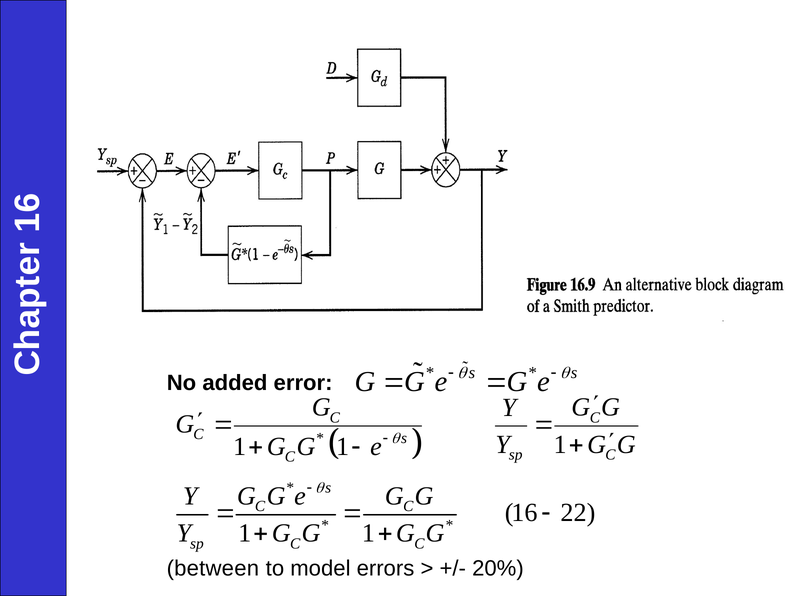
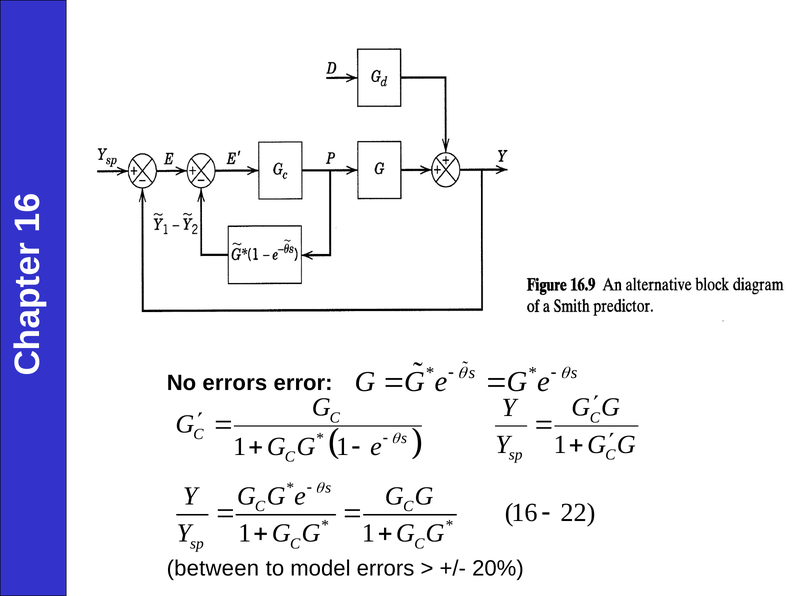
No added: added -> errors
